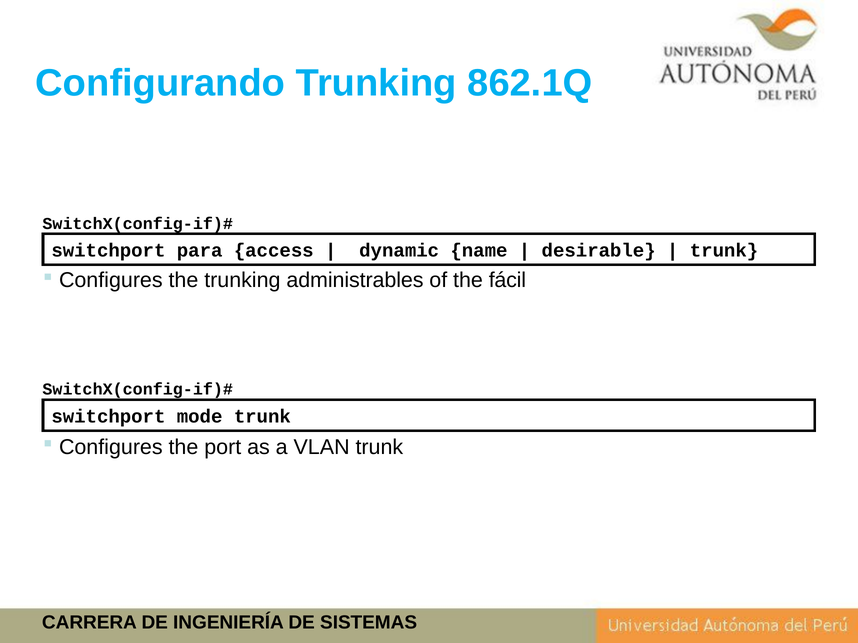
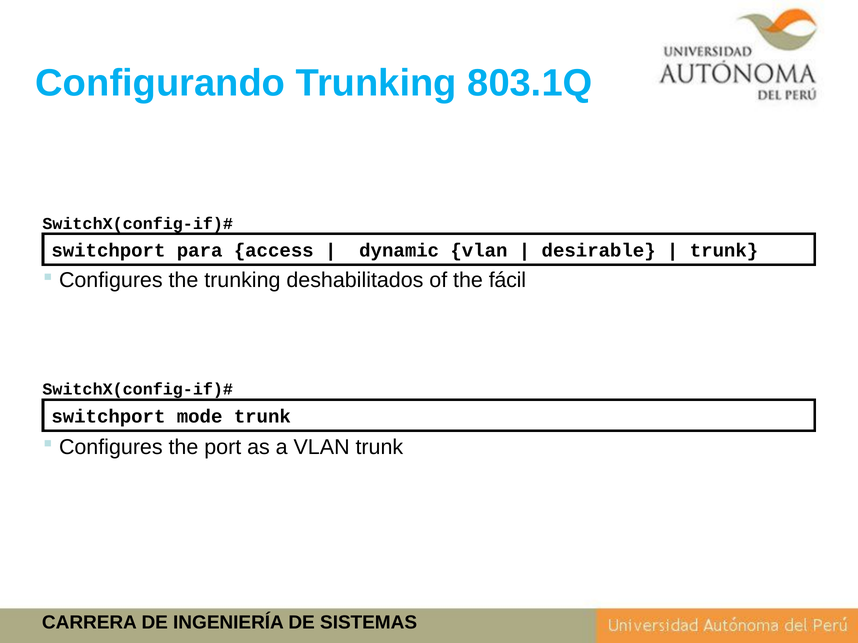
862.1Q: 862.1Q -> 803.1Q
dynamic name: name -> vlan
administrables: administrables -> deshabilitados
